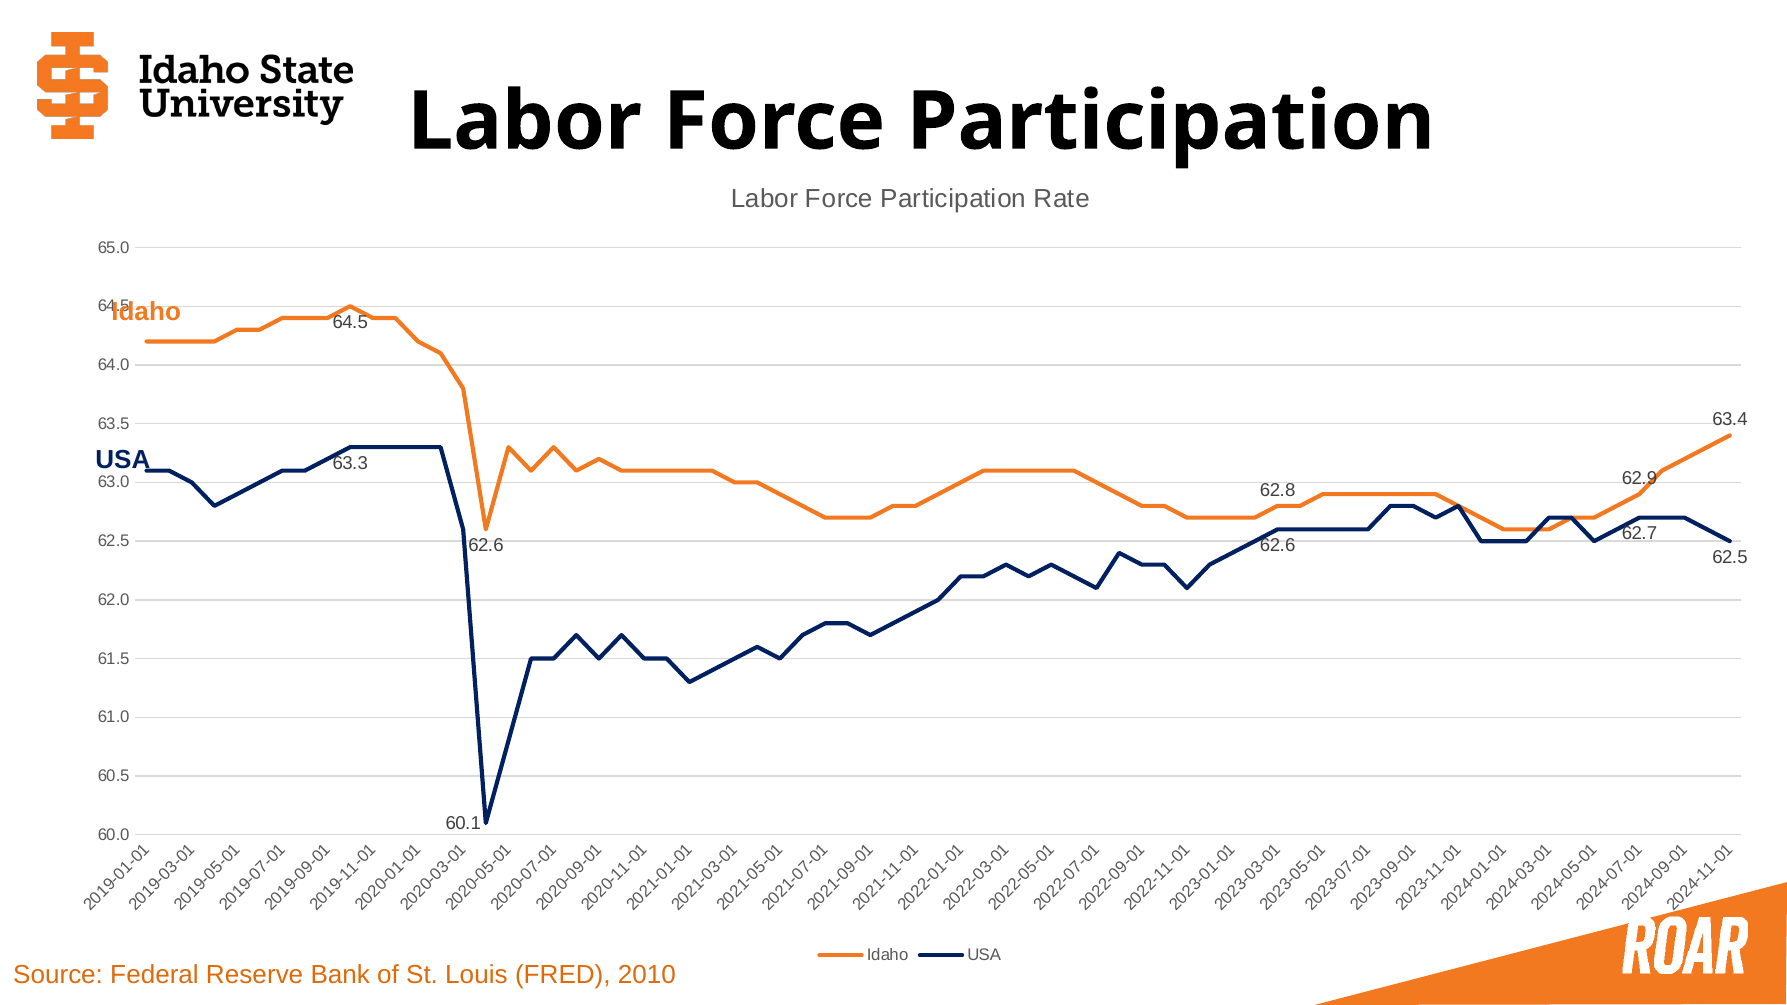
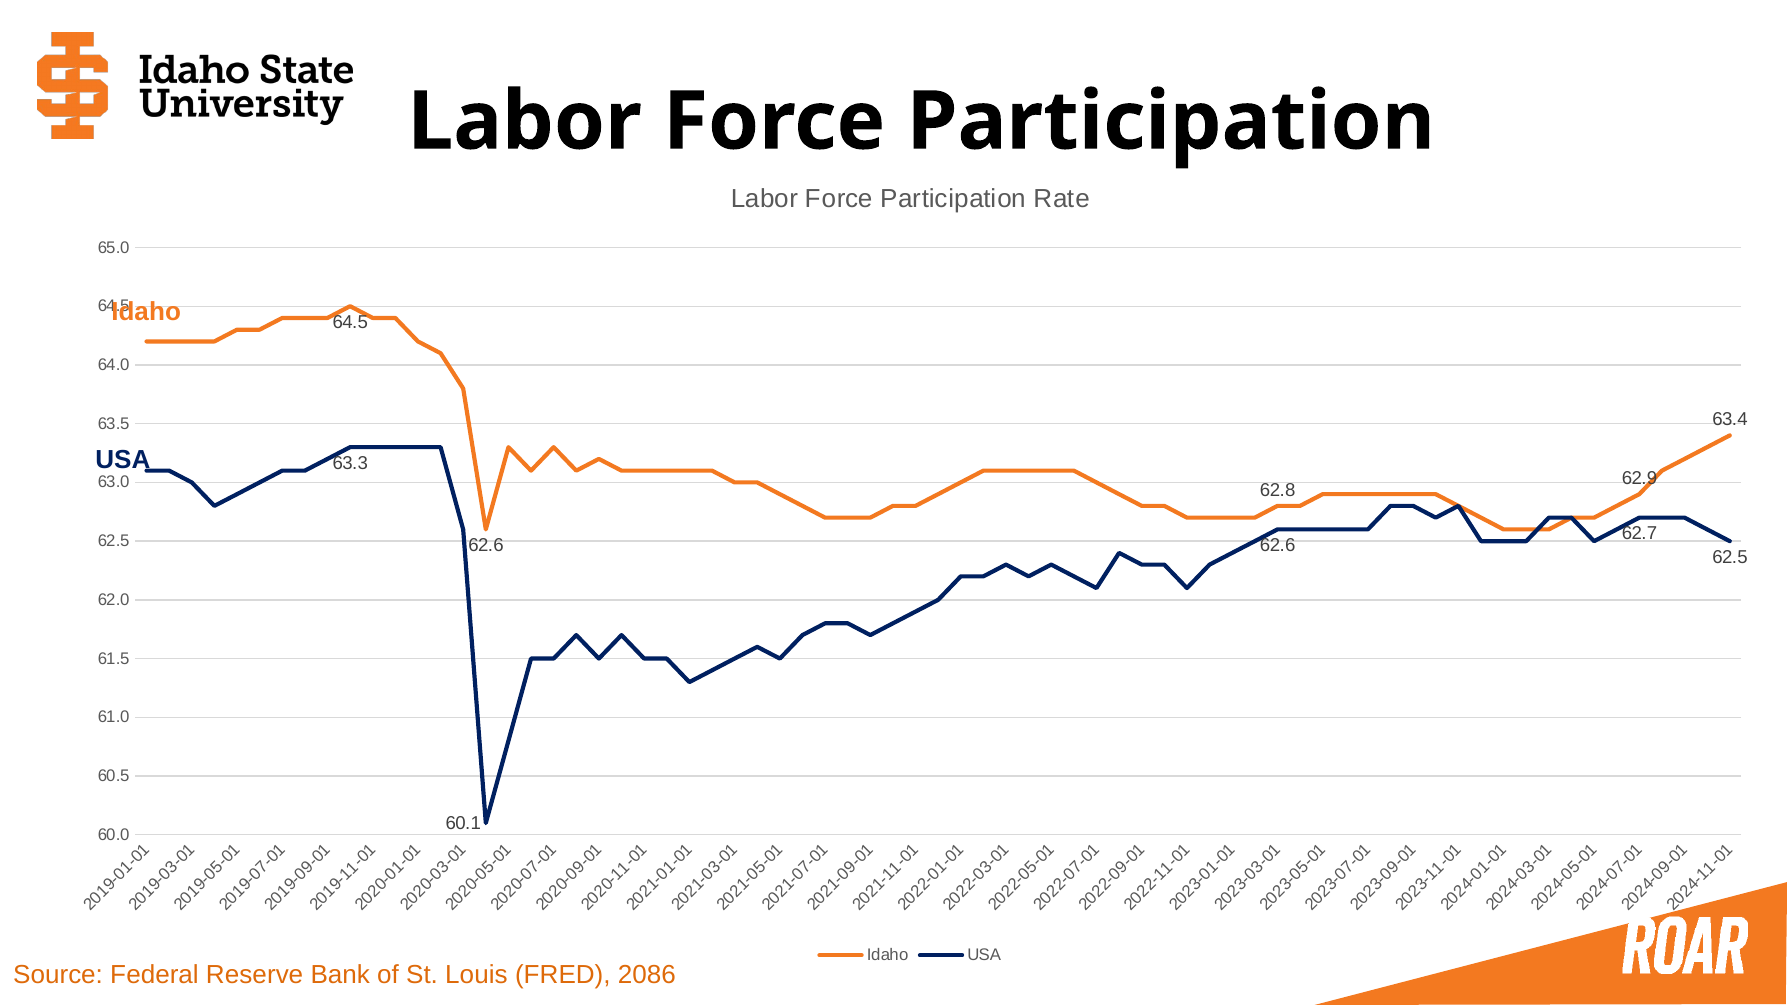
2010: 2010 -> 2086
